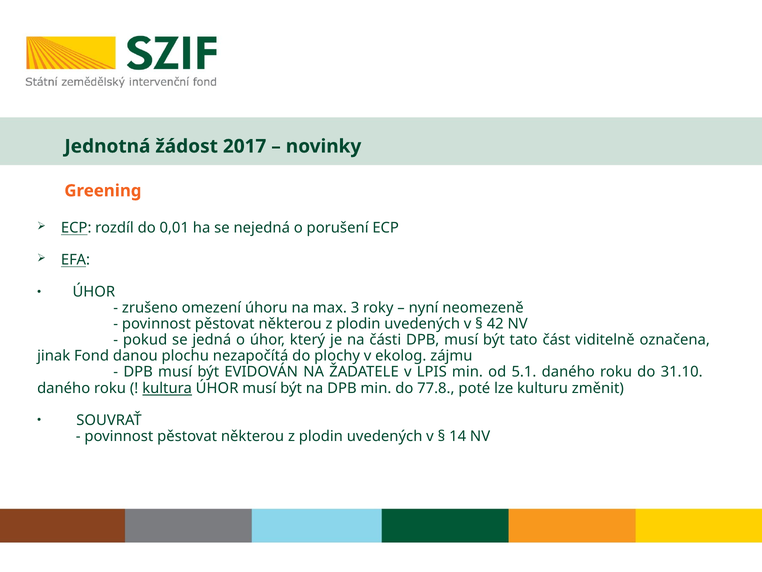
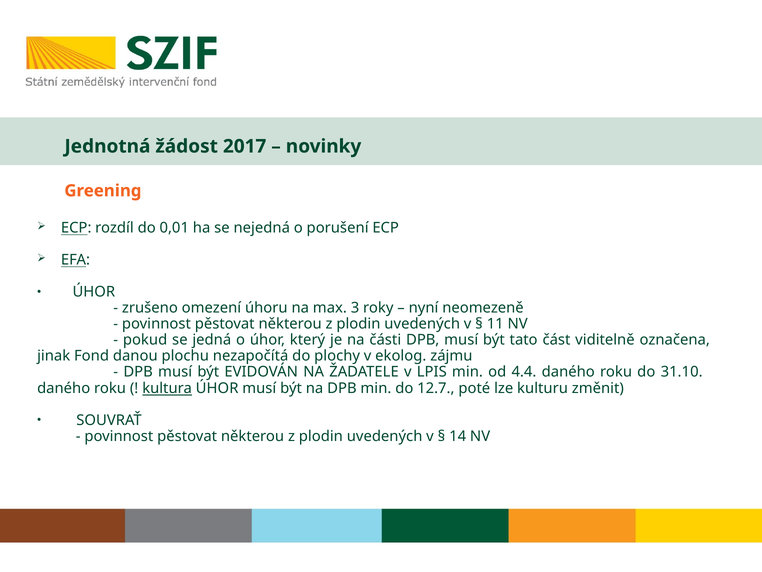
42: 42 -> 11
5.1: 5.1 -> 4.4
77.8: 77.8 -> 12.7
